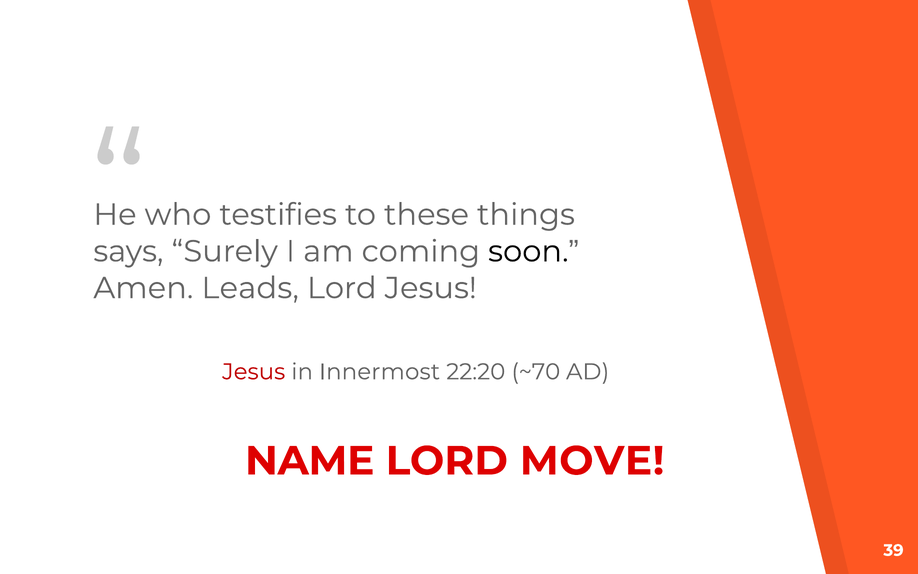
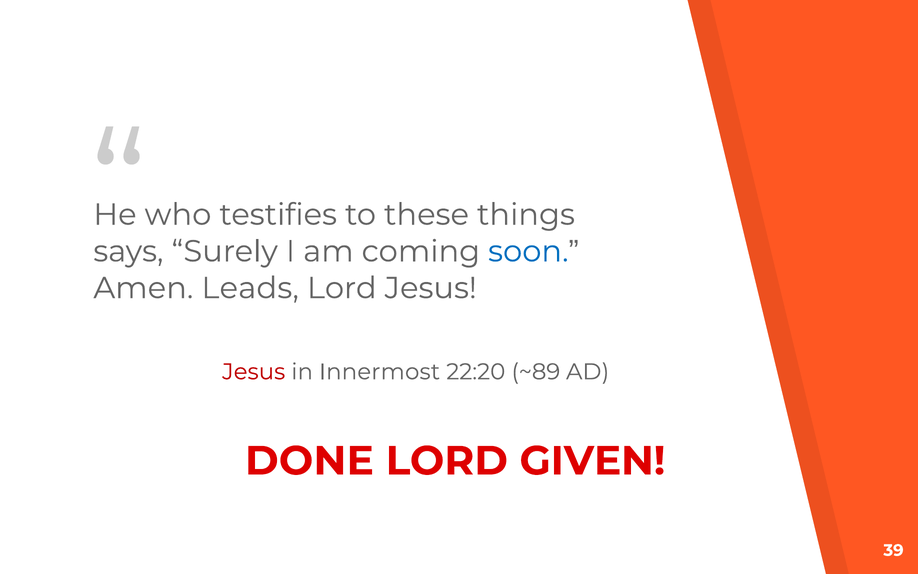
soon colour: black -> blue
~70: ~70 -> ~89
NAME: NAME -> DONE
MOVE: MOVE -> GIVEN
